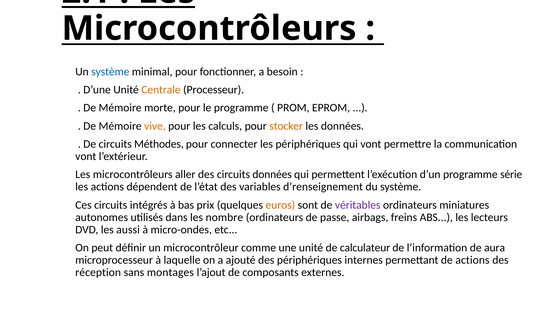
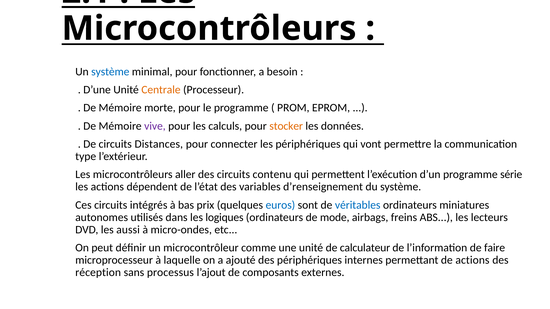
vive colour: orange -> purple
Méthodes: Méthodes -> Distances
vont at (86, 157): vont -> type
circuits données: données -> contenu
euros colour: orange -> blue
véritables colour: purple -> blue
nombre: nombre -> logiques
passe: passe -> mode
aura: aura -> faire
montages: montages -> processus
